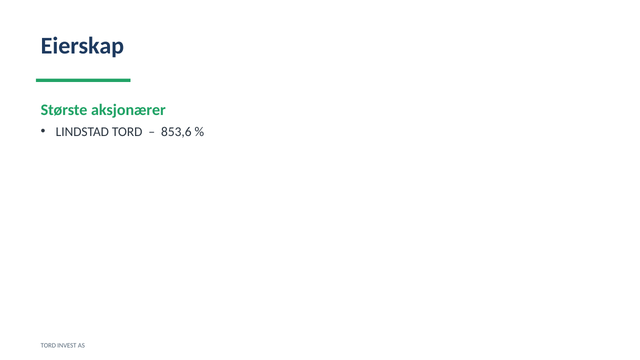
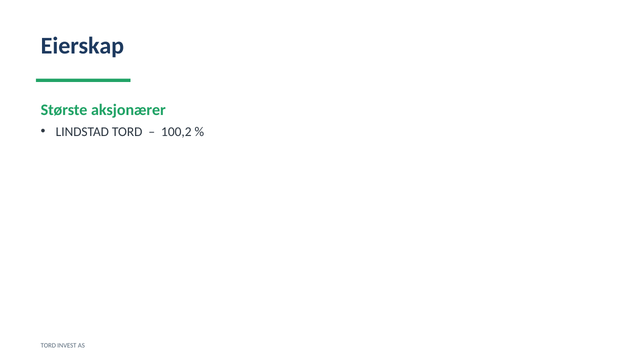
853,6: 853,6 -> 100,2
